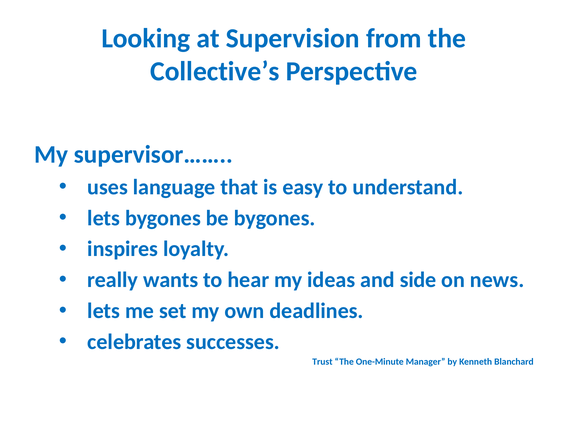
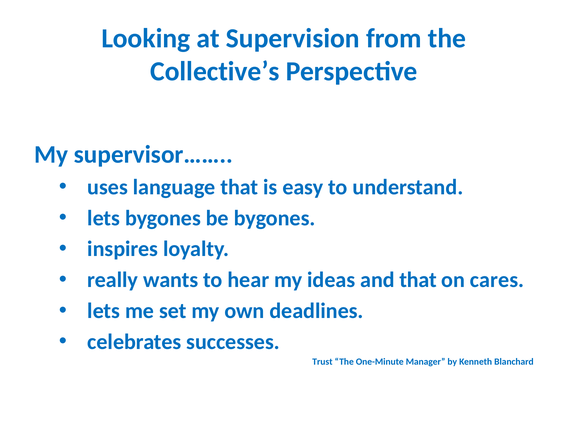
and side: side -> that
news: news -> cares
